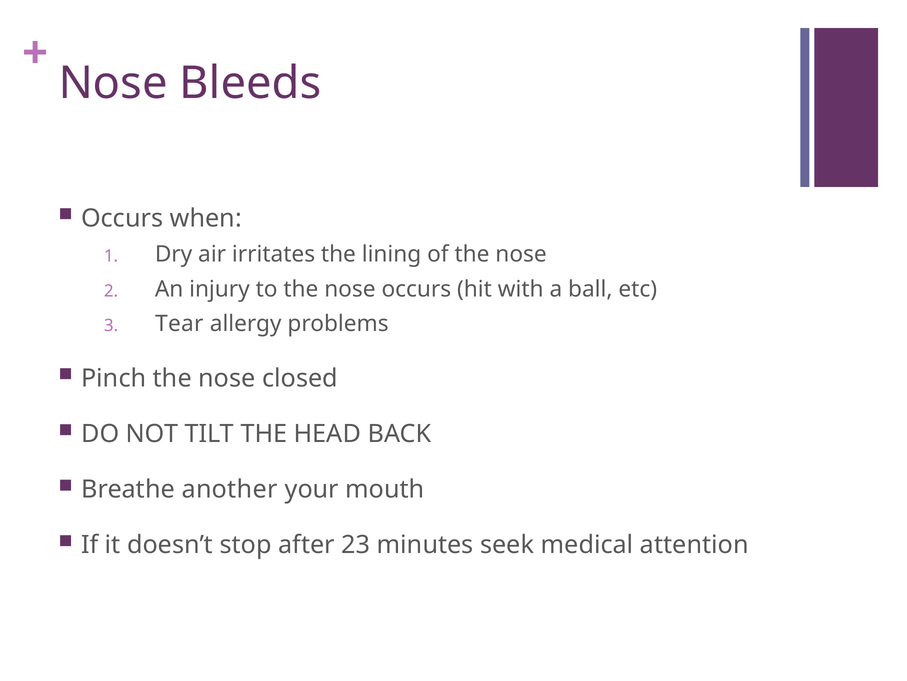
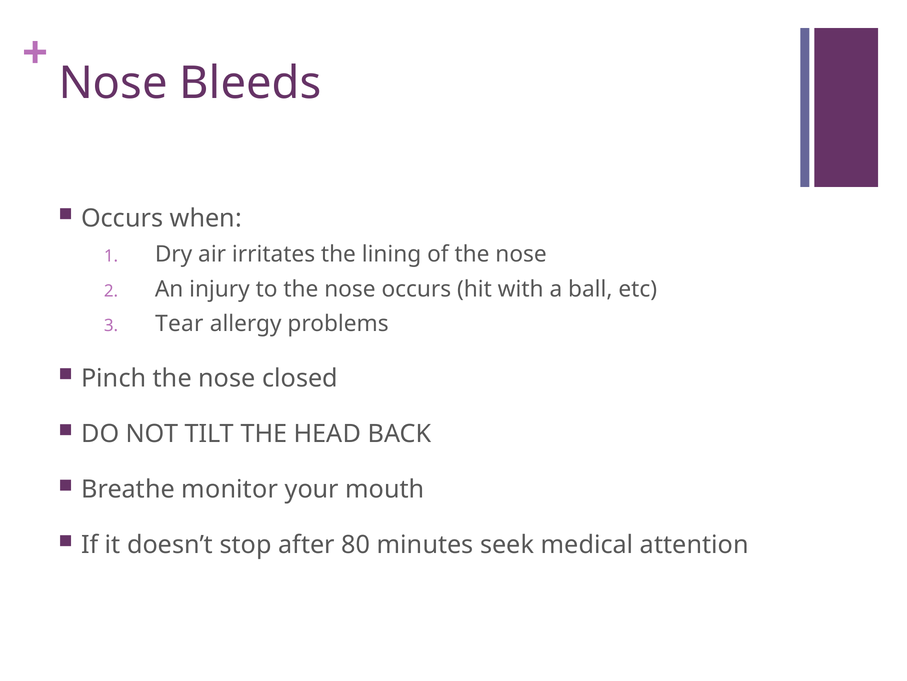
another: another -> monitor
23: 23 -> 80
